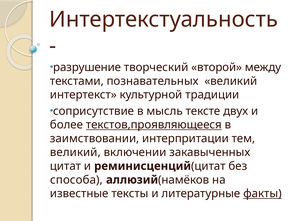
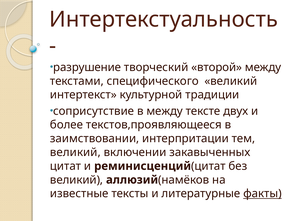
познавательных: познавательных -> специфического
в мысль: мысль -> между
текстов,проявляющееся underline: present -> none
способа at (76, 180): способа -> великий
